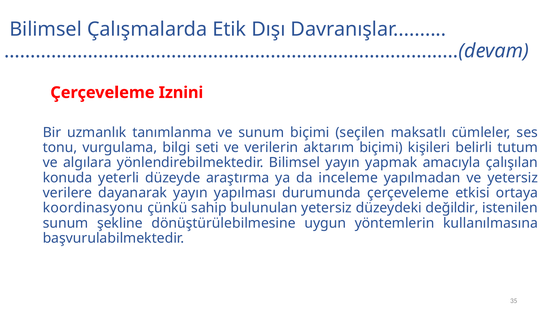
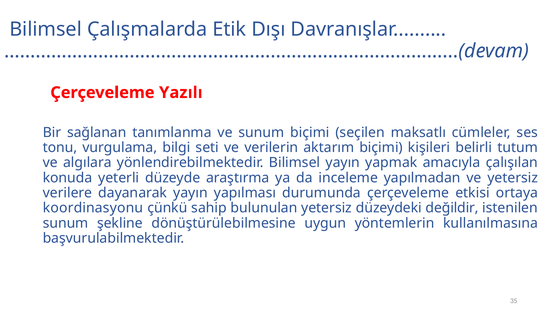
Iznini: Iznini -> Yazılı
uzmanlık: uzmanlık -> sağlanan
